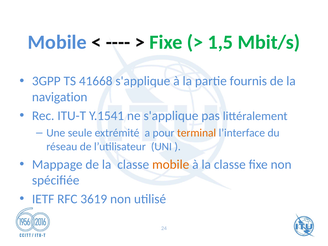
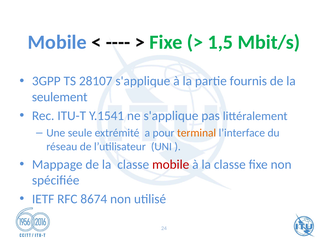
41668: 41668 -> 28107
navigation: navigation -> seulement
mobile at (171, 164) colour: orange -> red
3619: 3619 -> 8674
